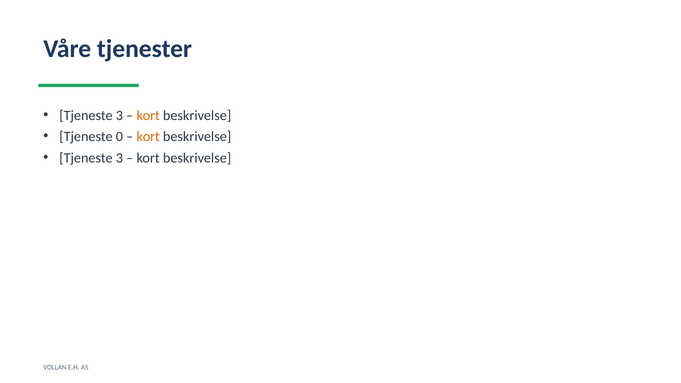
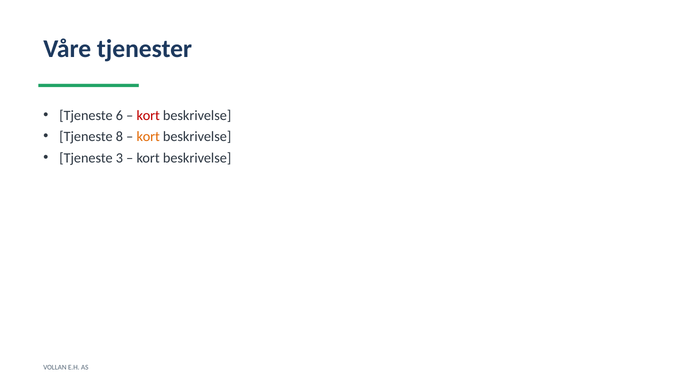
3 at (119, 115): 3 -> 6
kort at (148, 115) colour: orange -> red
0: 0 -> 8
